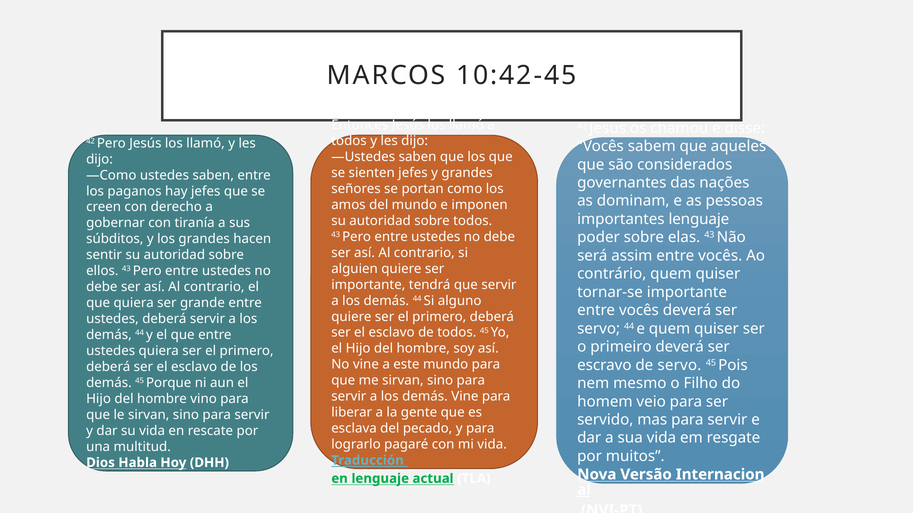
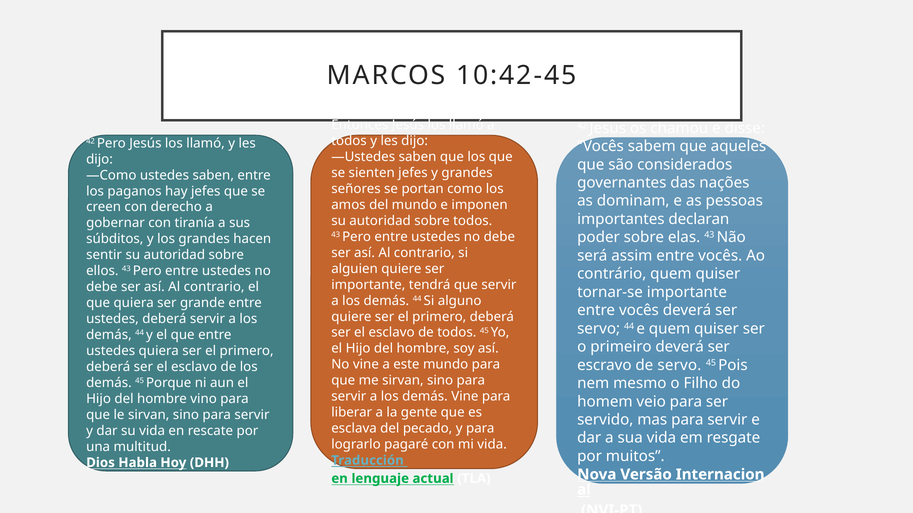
importantes lenguaje: lenguaje -> declaran
